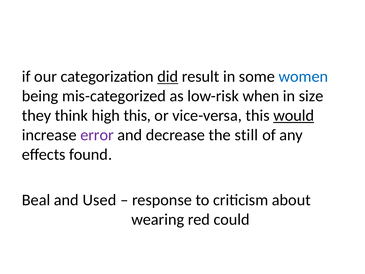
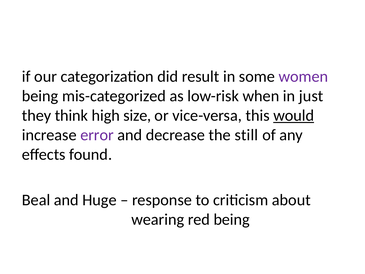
did underline: present -> none
women colour: blue -> purple
size: size -> just
high this: this -> size
Used: Used -> Huge
red could: could -> being
